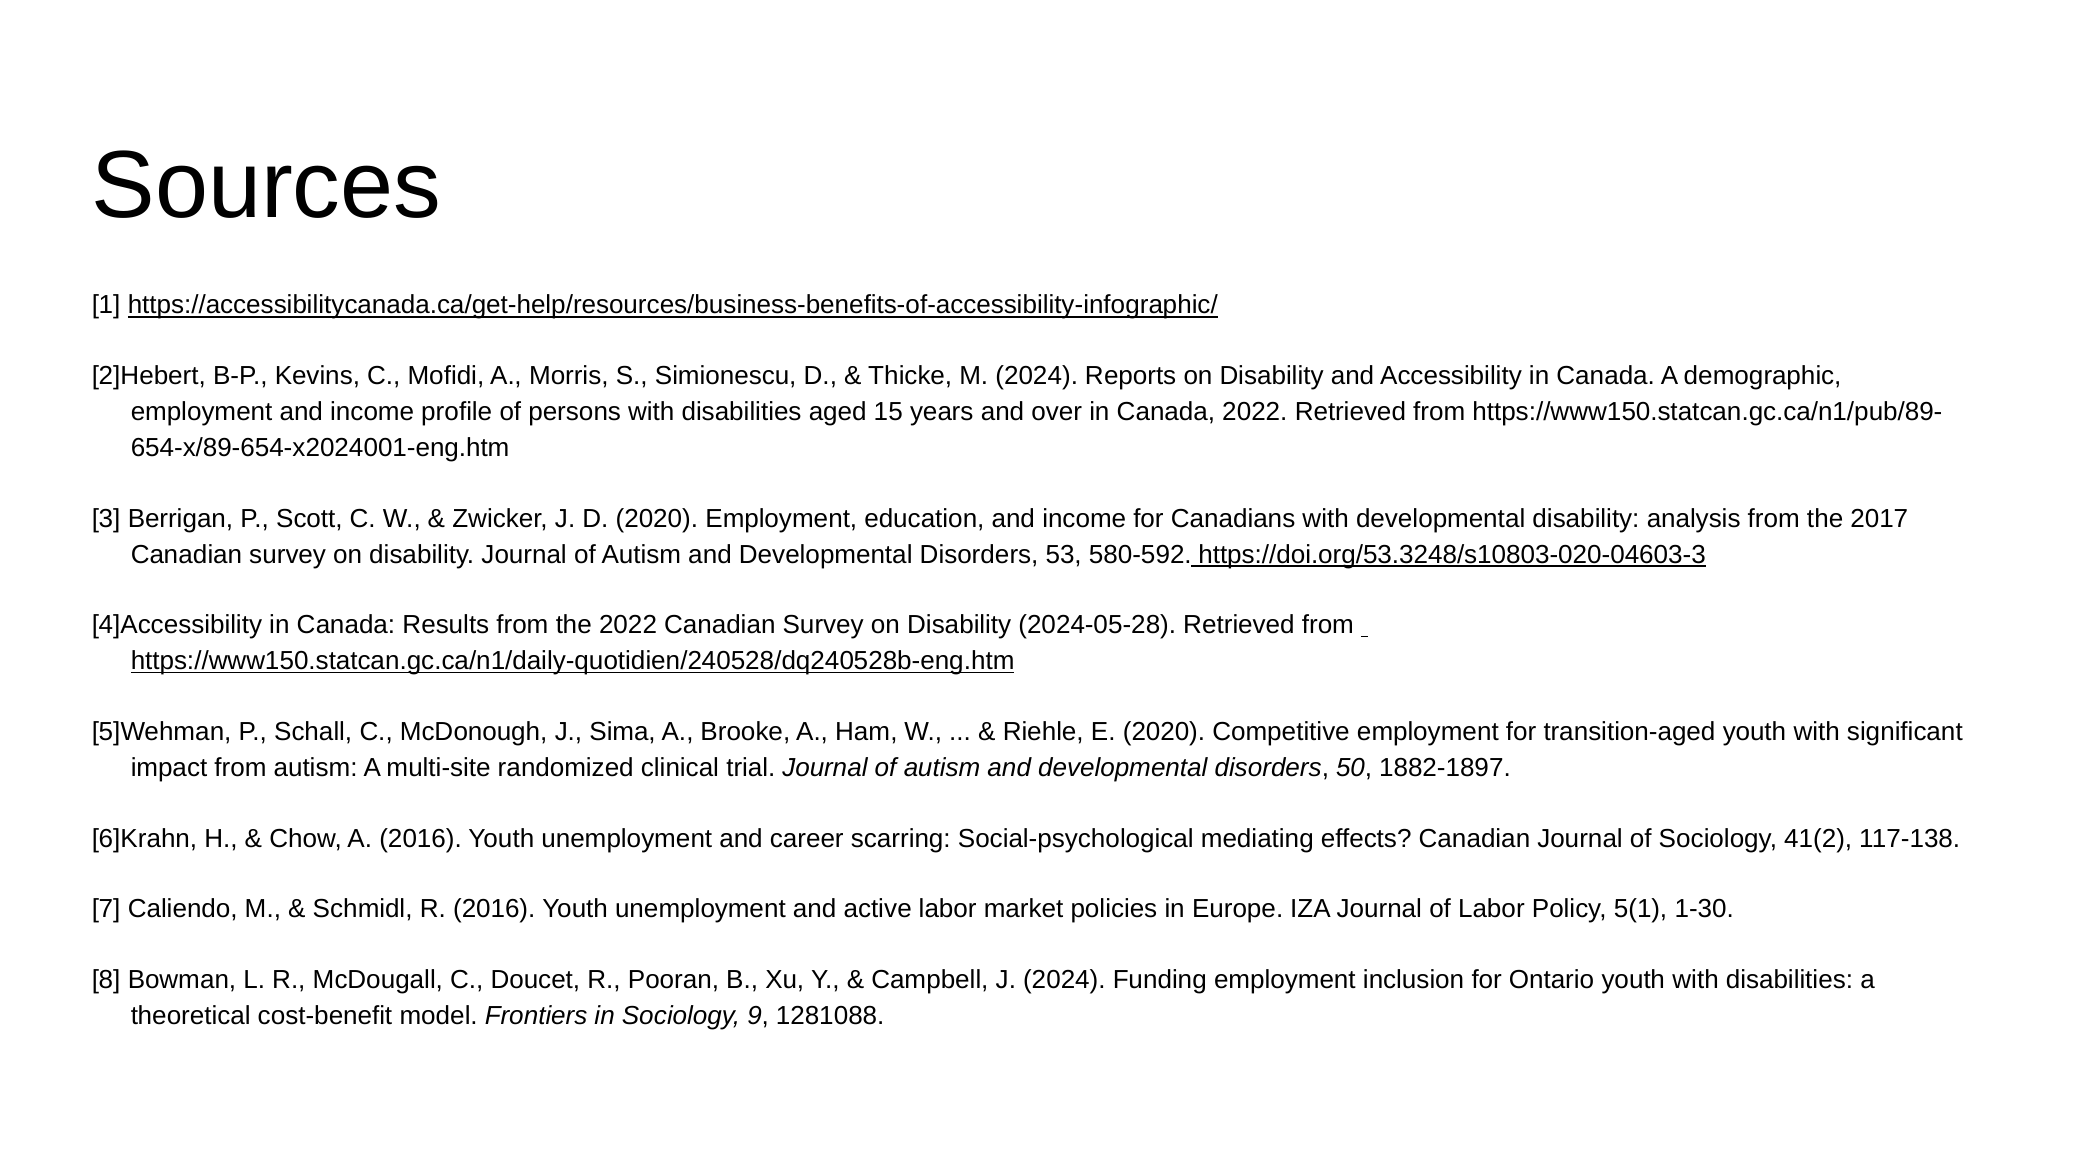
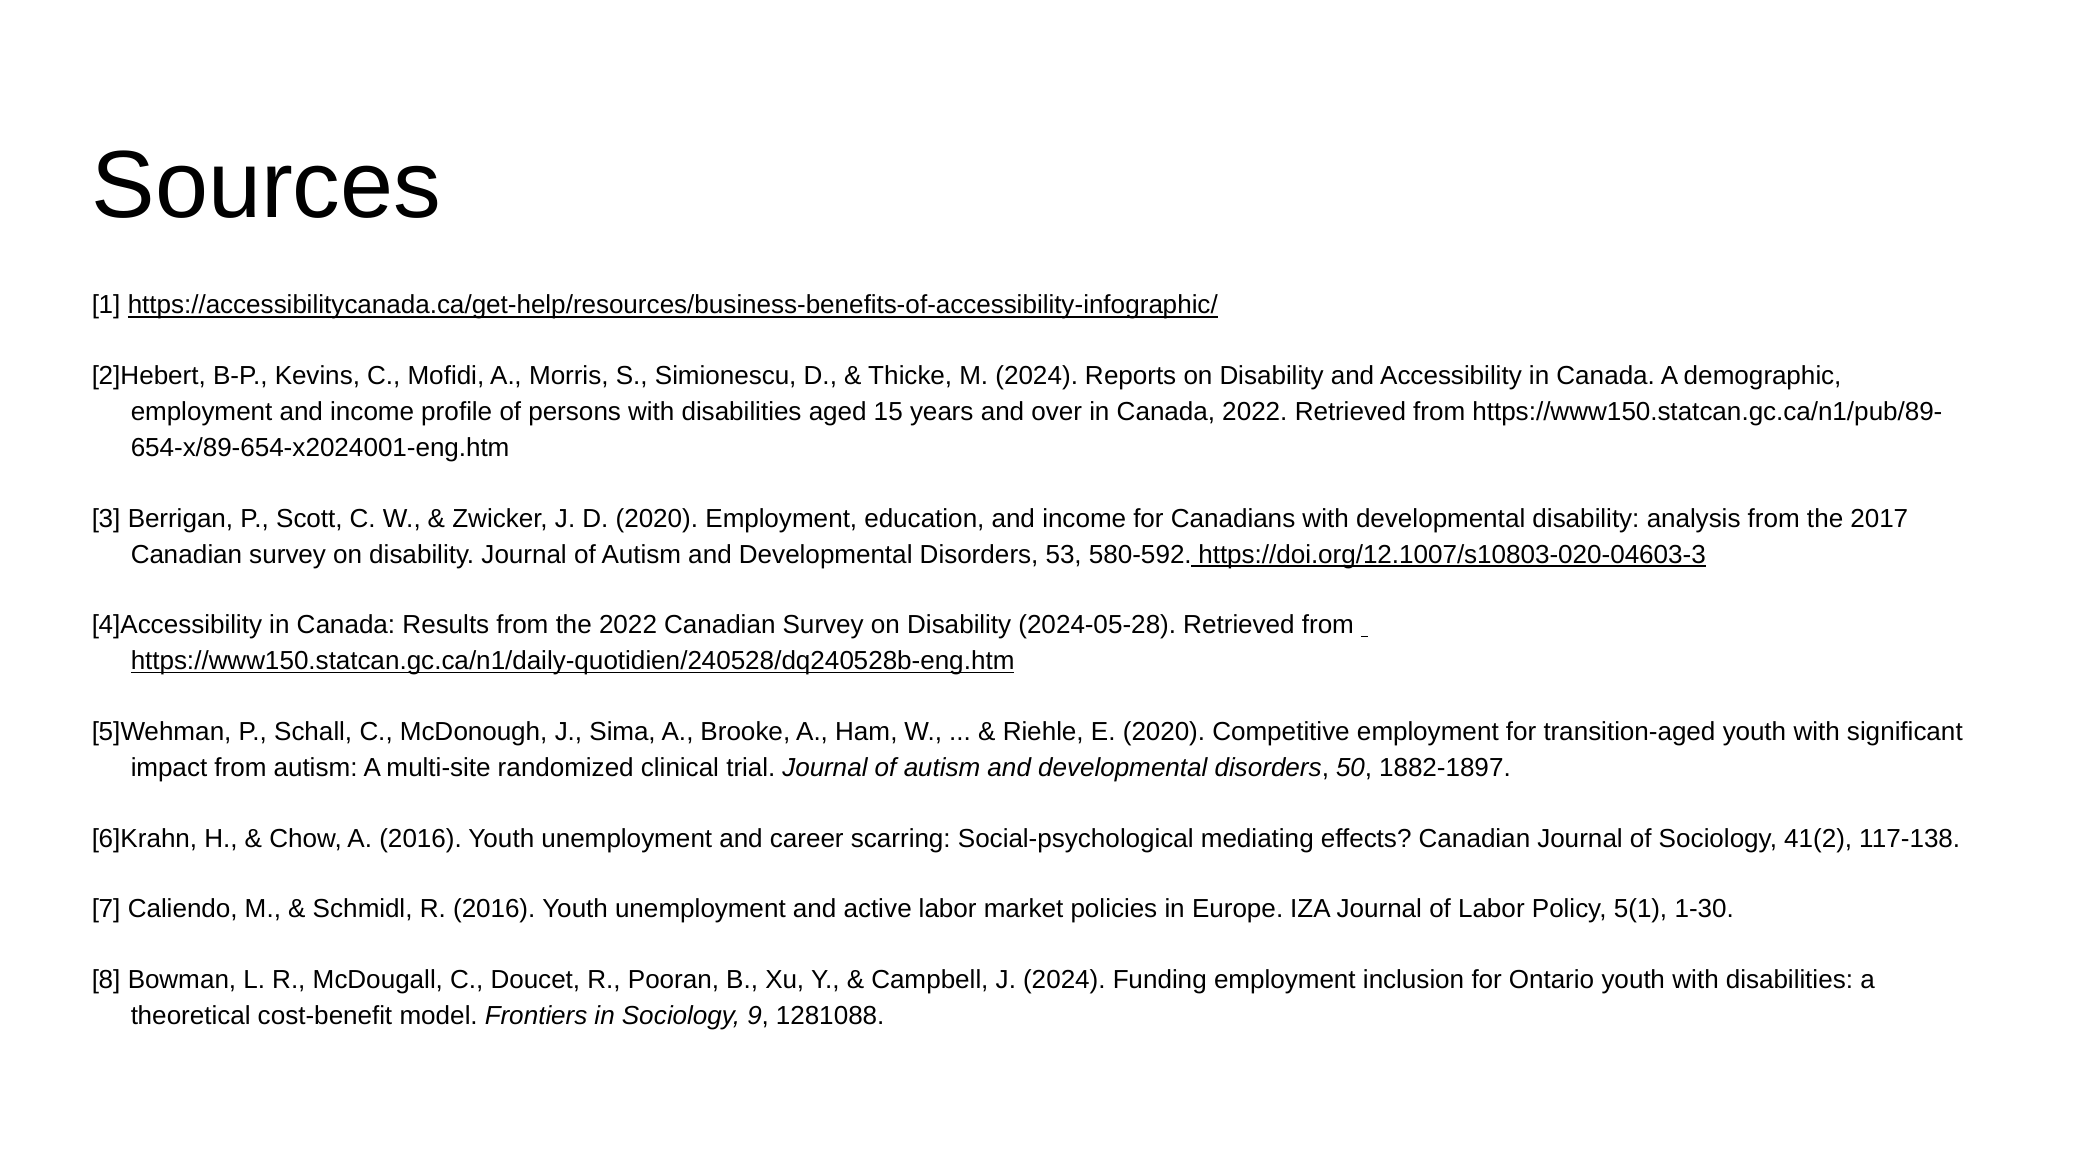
https://doi.org/53.3248/s10803-020-04603-3: https://doi.org/53.3248/s10803-020-04603-3 -> https://doi.org/12.1007/s10803-020-04603-3
